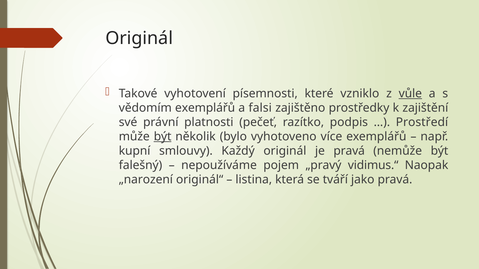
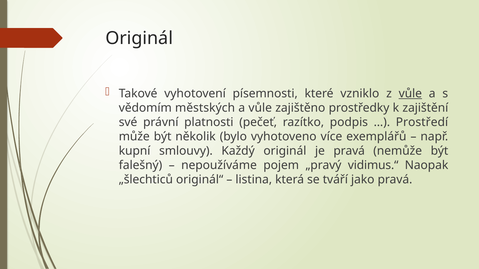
vědomím exemplářů: exemplářů -> městských
a falsi: falsi -> vůle
být at (163, 137) underline: present -> none
„narození: „narození -> „šlechticů
